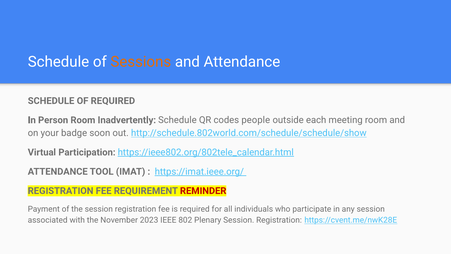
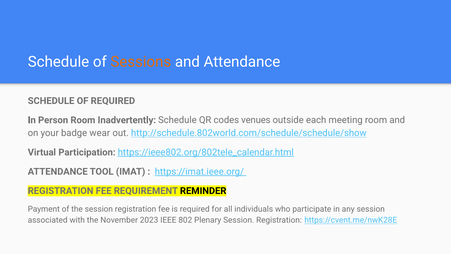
people: people -> venues
soon: soon -> wear
REMINDER colour: red -> black
